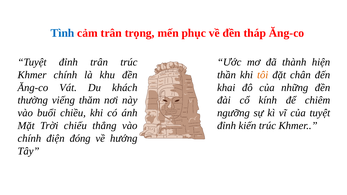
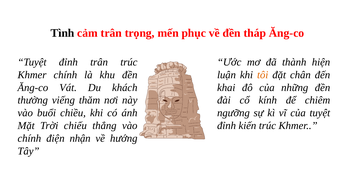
Tình colour: blue -> black
thần: thần -> luận
đóng: đóng -> nhận
